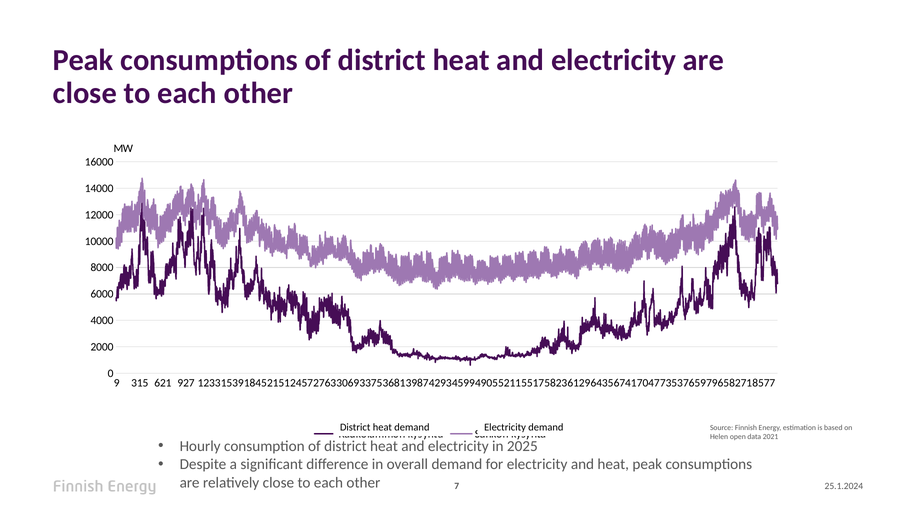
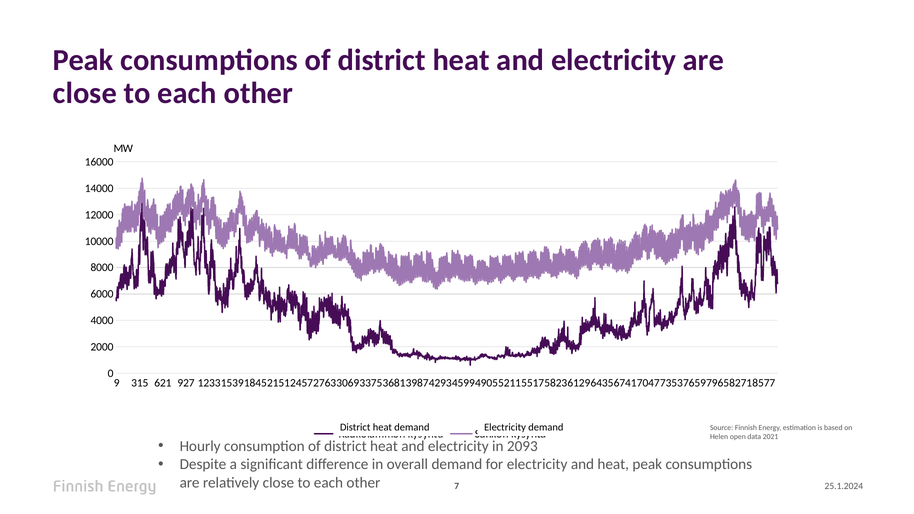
2025: 2025 -> 2093
